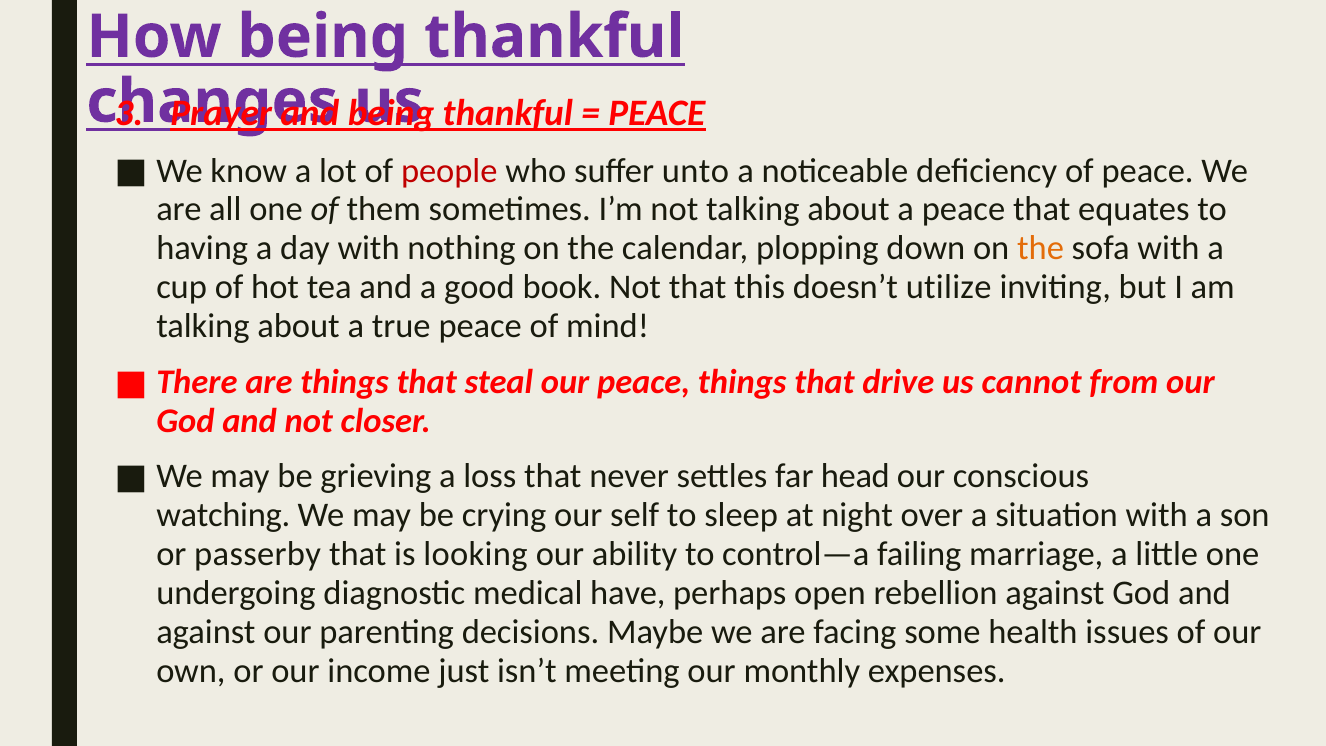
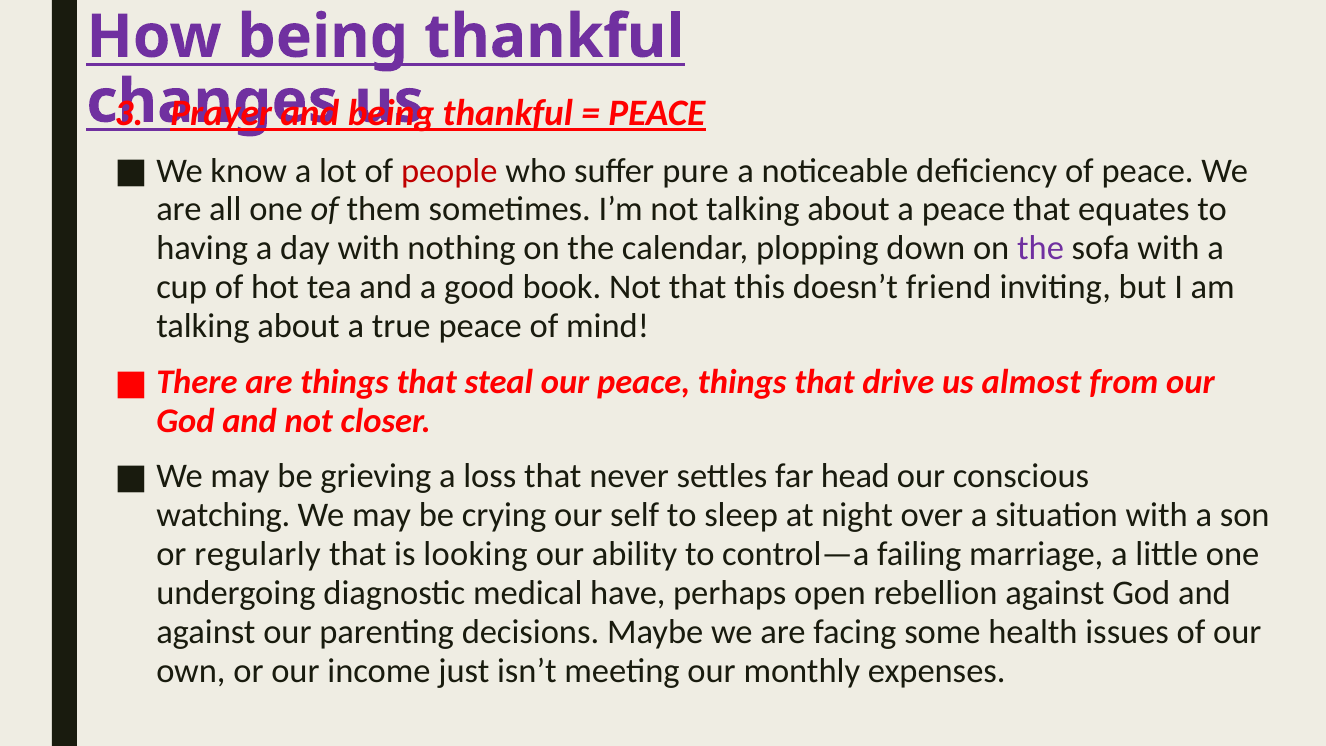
unto: unto -> pure
the at (1041, 249) colour: orange -> purple
utilize: utilize -> friend
cannot: cannot -> almost
passerby: passerby -> regularly
